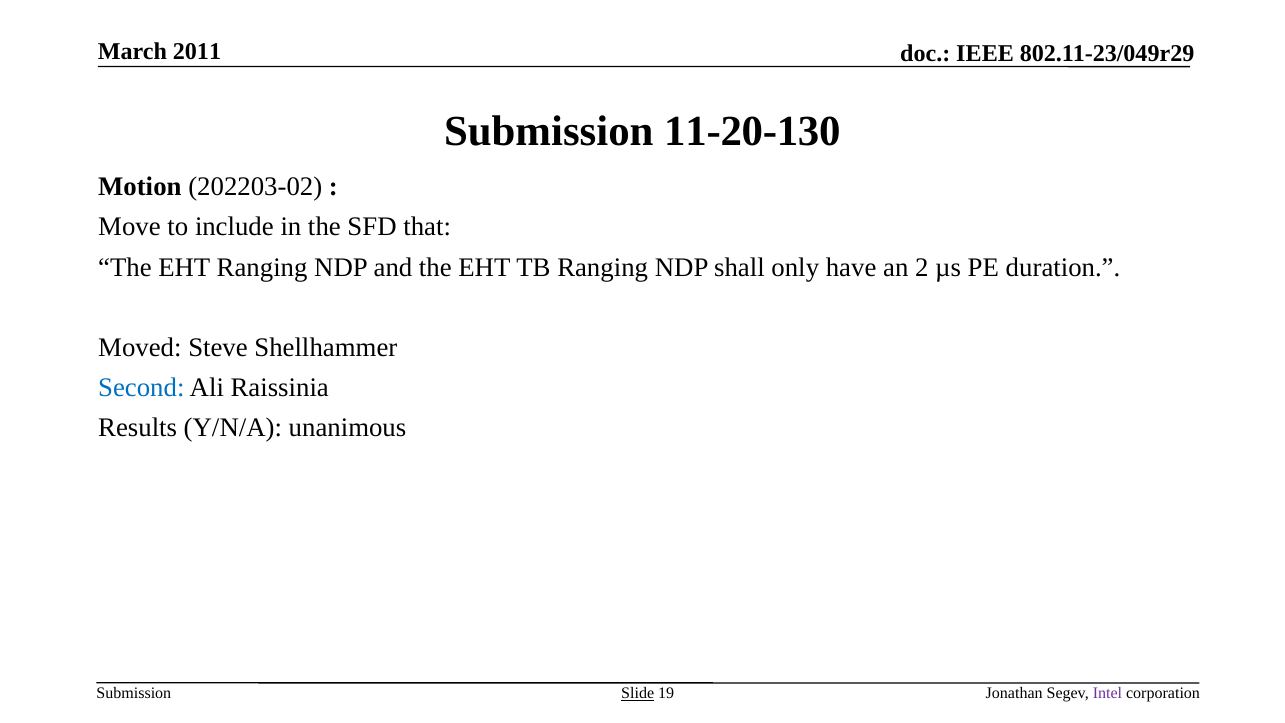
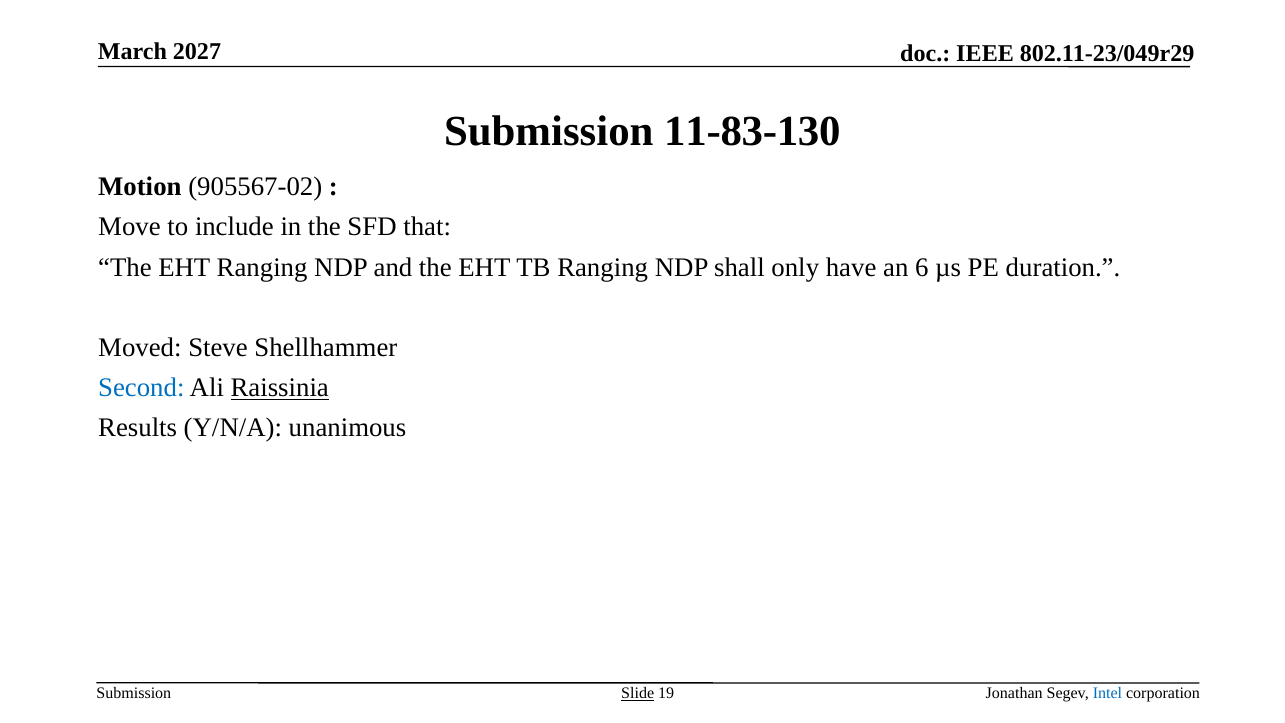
2011: 2011 -> 2027
11-20-130: 11-20-130 -> 11-83-130
202203-02: 202203-02 -> 905567-02
2: 2 -> 6
Raissinia underline: none -> present
Intel colour: purple -> blue
